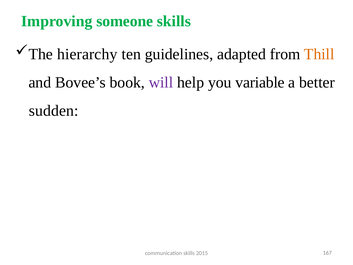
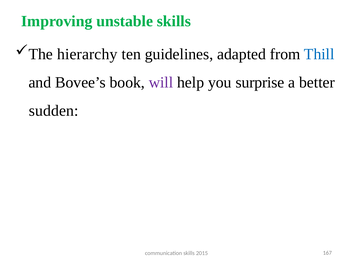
someone: someone -> unstable
Thill colour: orange -> blue
variable: variable -> surprise
